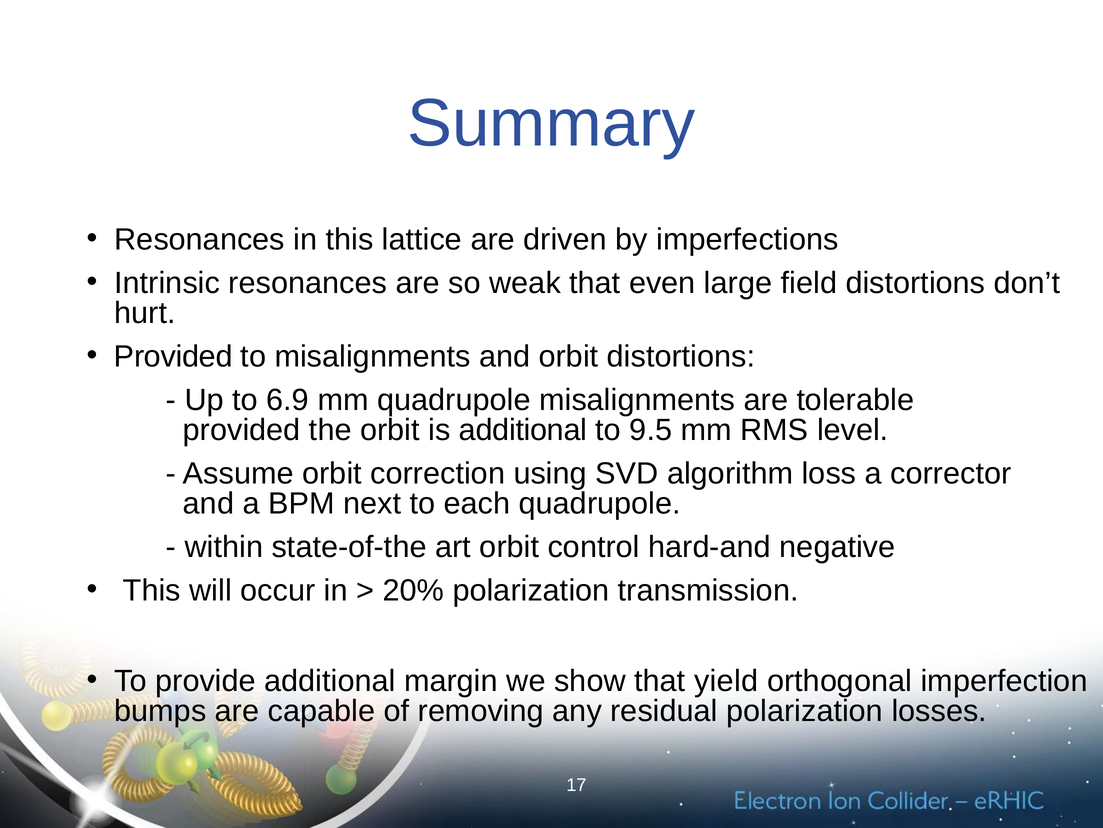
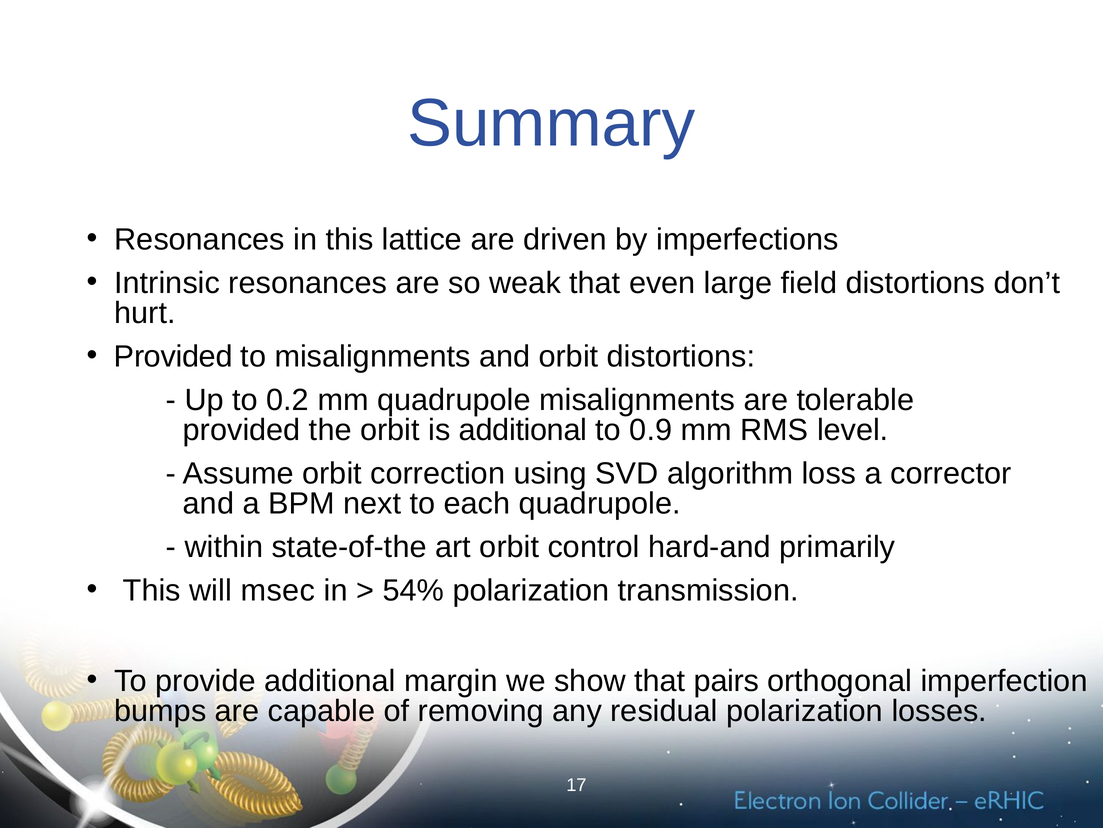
6.9: 6.9 -> 0.2
9.5: 9.5 -> 0.9
negative: negative -> primarily
occur: occur -> msec
20%: 20% -> 54%
yield: yield -> pairs
